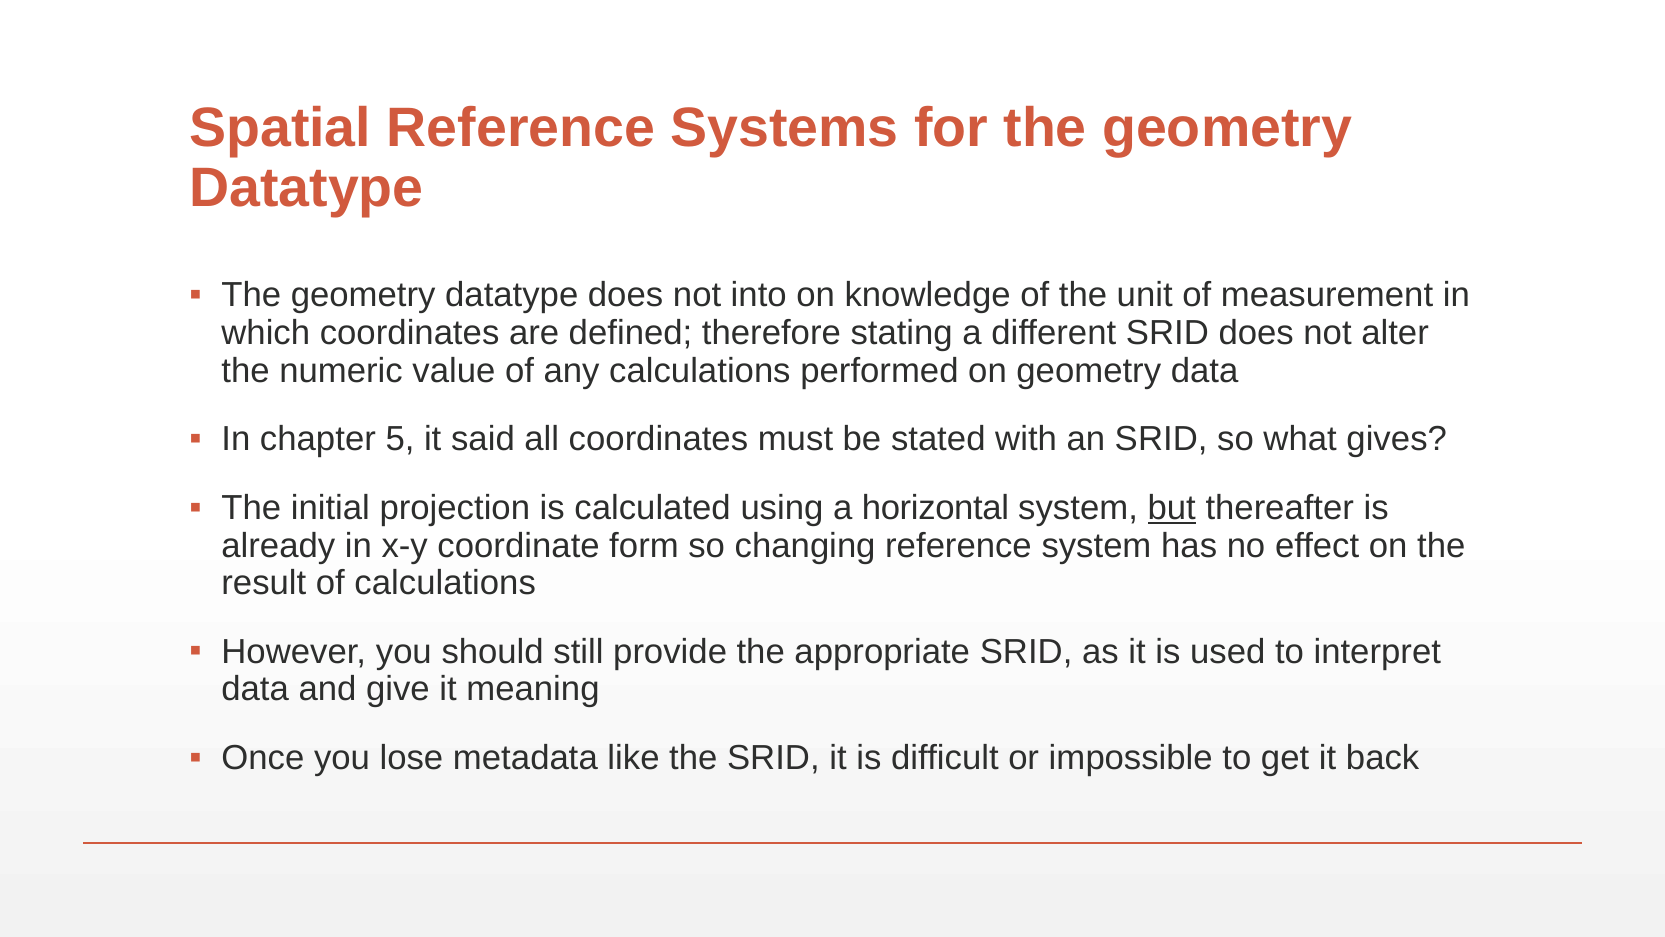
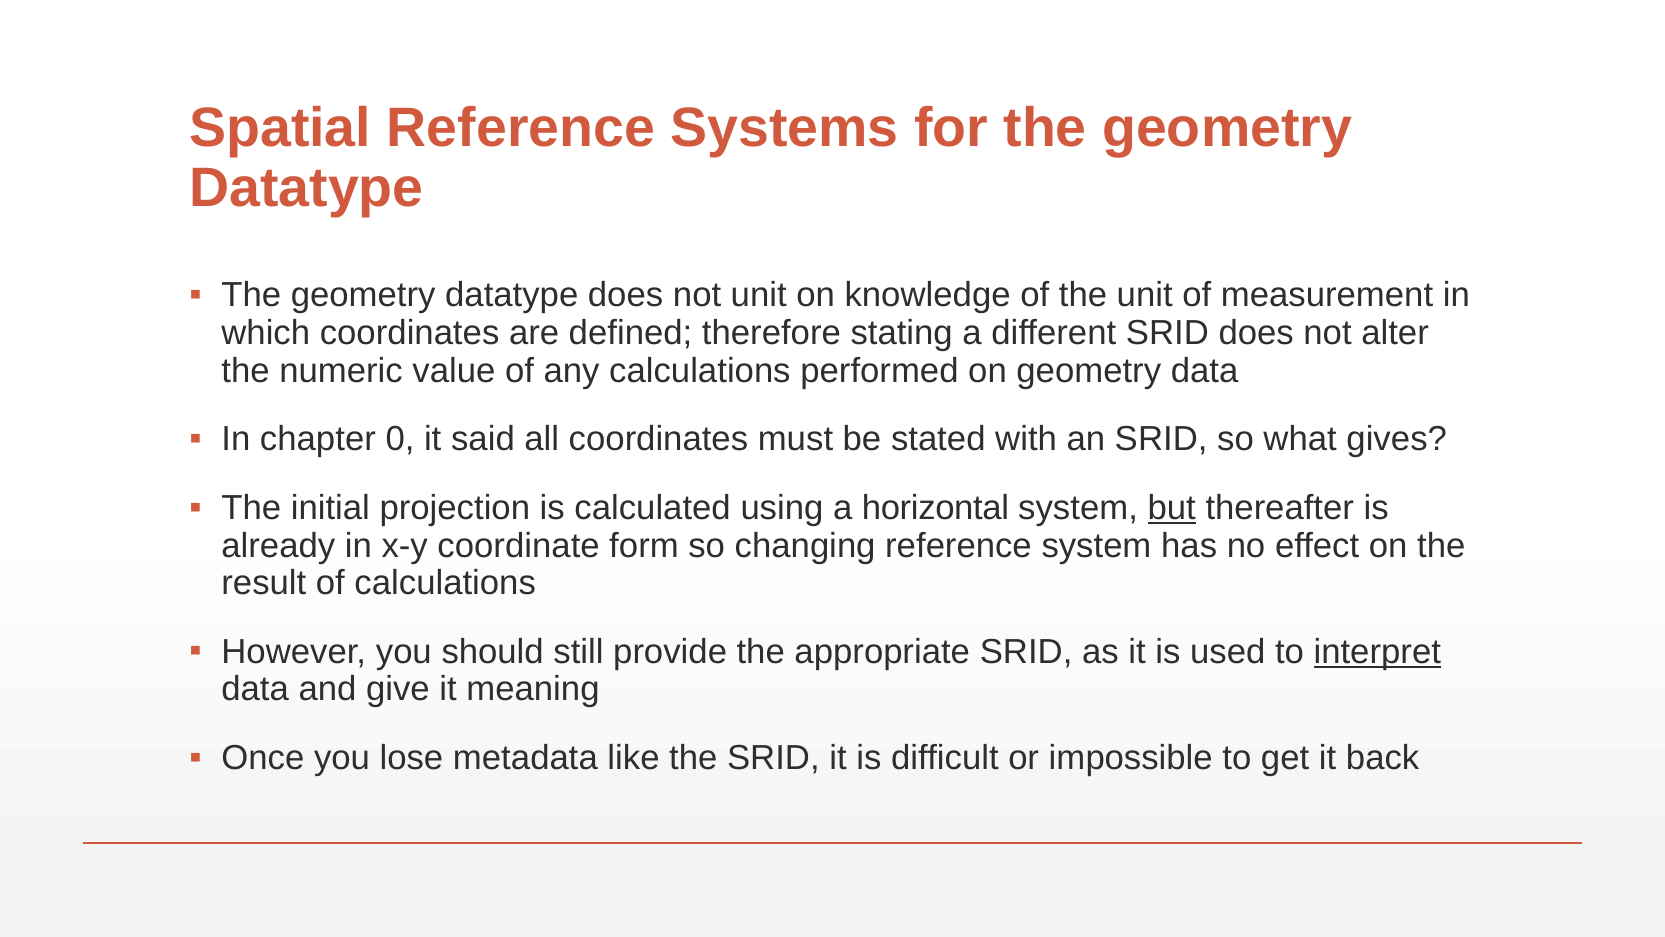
not into: into -> unit
5: 5 -> 0
interpret underline: none -> present
